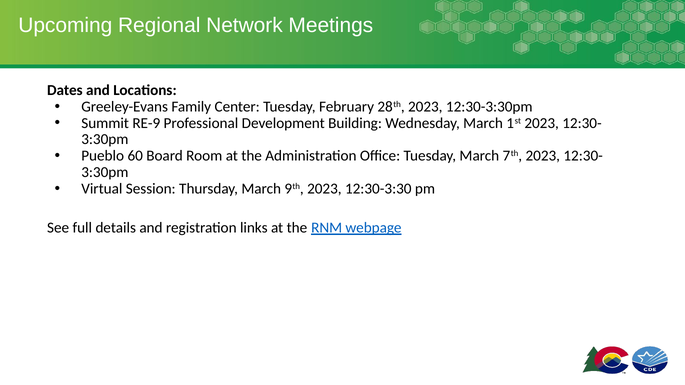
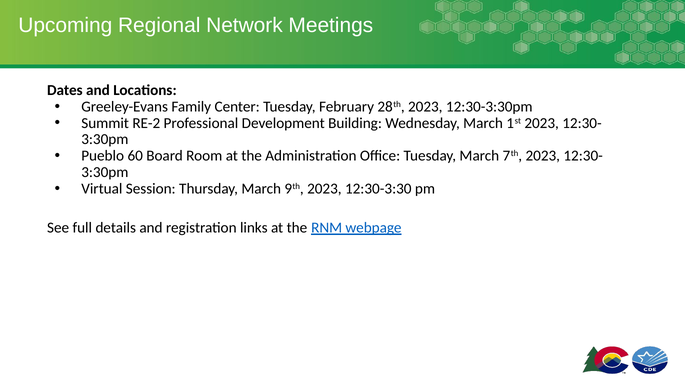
RE-9: RE-9 -> RE-2
